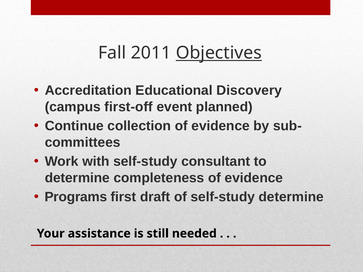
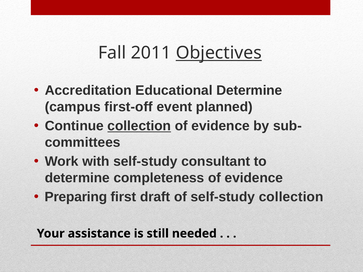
Educational Discovery: Discovery -> Determine
collection at (139, 126) underline: none -> present
Programs: Programs -> Preparing
self-study determine: determine -> collection
